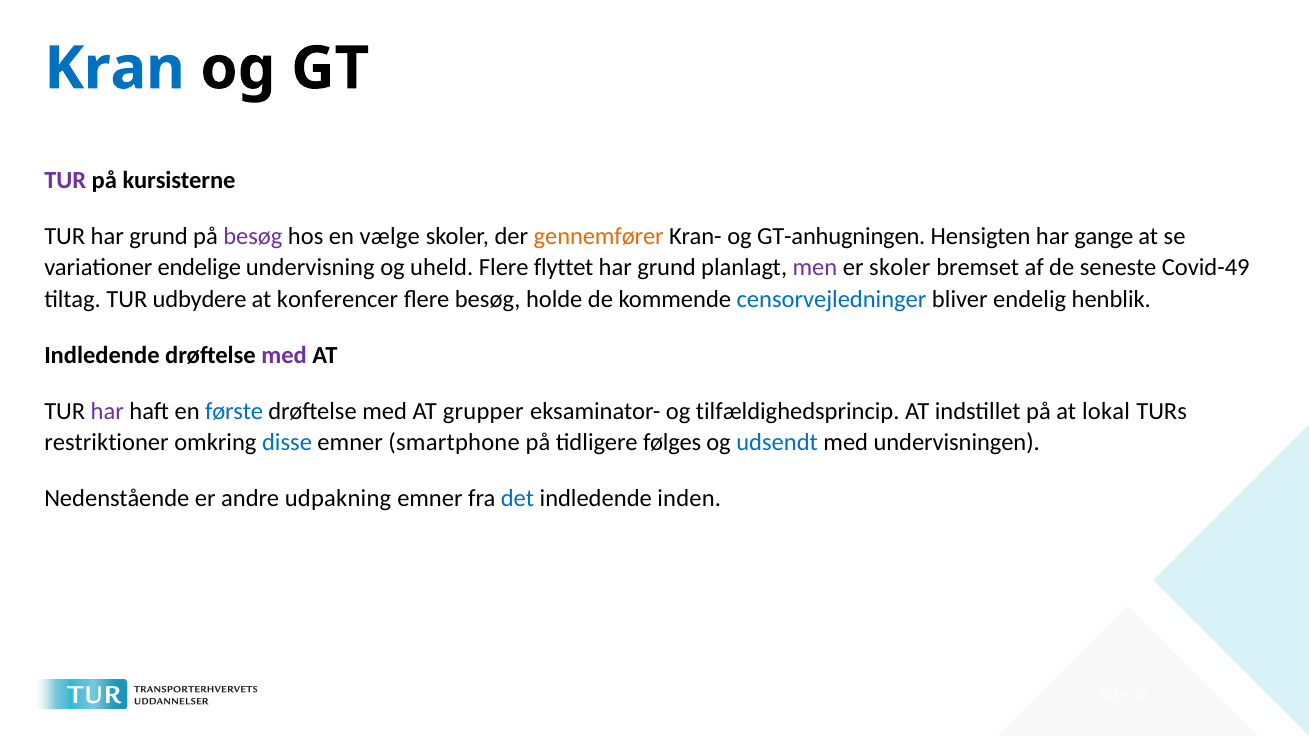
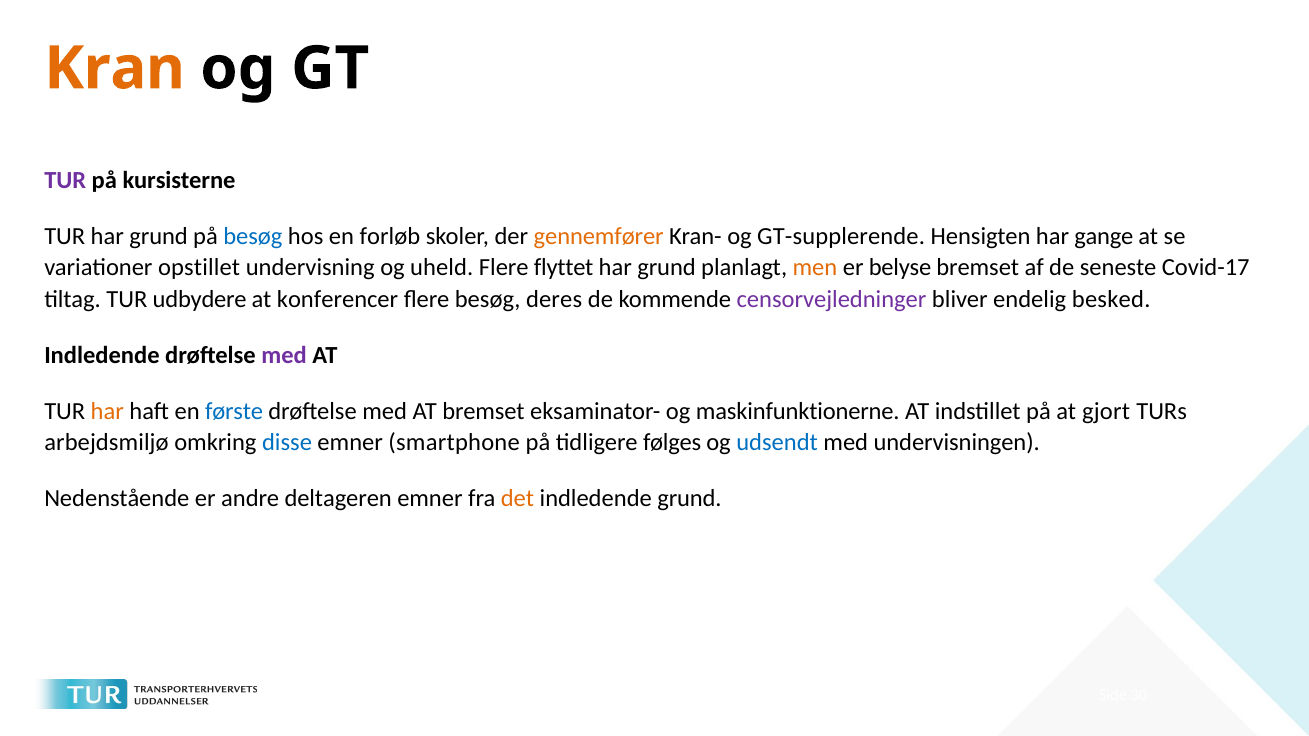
Kran colour: blue -> orange
besøg at (253, 236) colour: purple -> blue
vælge: vælge -> forløb
GT-anhugningen: GT-anhugningen -> GT-supplerende
endelige: endelige -> opstillet
men colour: purple -> orange
er skoler: skoler -> belyse
Covid-49: Covid-49 -> Covid-17
holde: holde -> deres
censorvejledninger colour: blue -> purple
henblik: henblik -> besked
har at (107, 412) colour: purple -> orange
AT grupper: grupper -> bremset
tilfældighedsprincip: tilfældighedsprincip -> maskinfunktionerne
lokal: lokal -> gjort
restriktioner: restriktioner -> arbejdsmiljø
udpakning: udpakning -> deltageren
det colour: blue -> orange
indledende inden: inden -> grund
